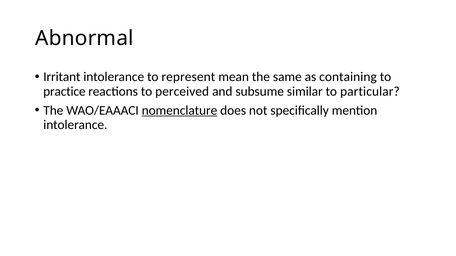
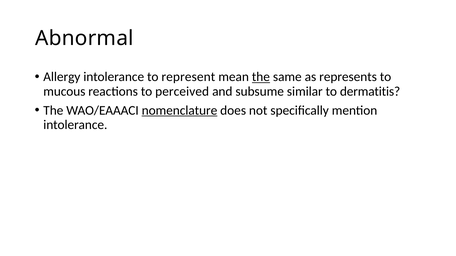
Irritant: Irritant -> Allergy
the at (261, 77) underline: none -> present
containing: containing -> represents
practice: practice -> mucous
particular: particular -> dermatitis
